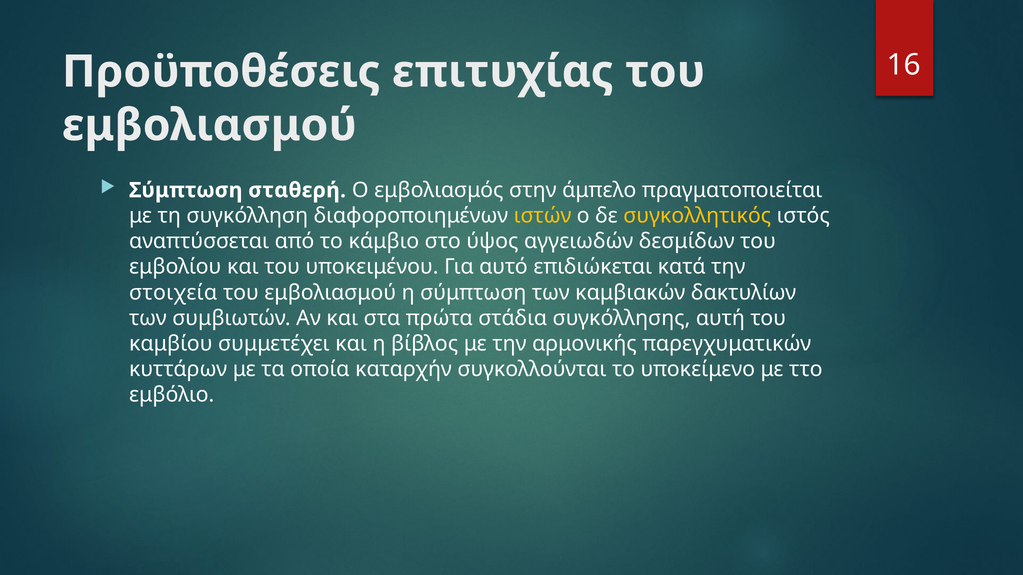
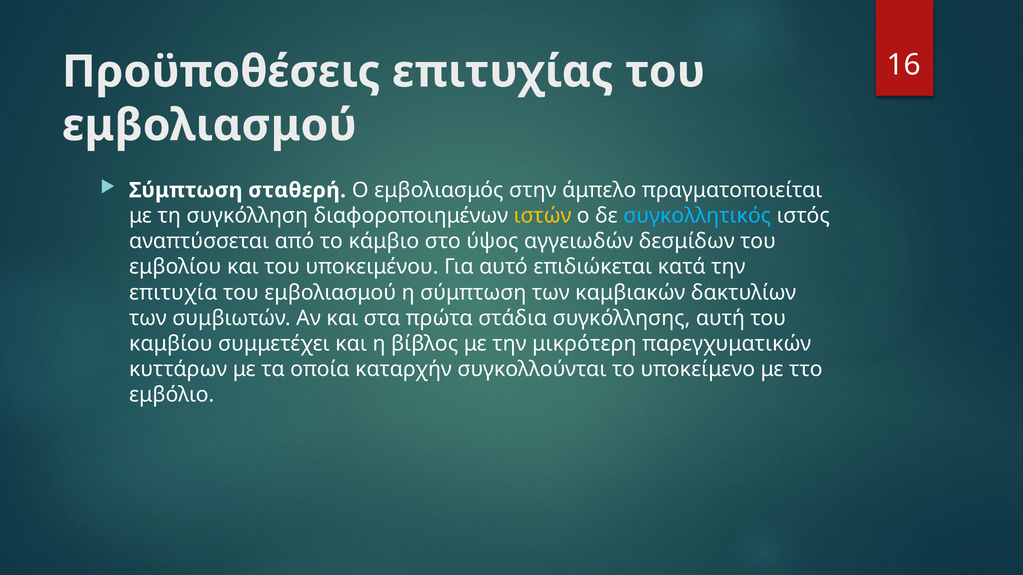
συγκολλητικός colour: yellow -> light blue
στοιχεία: στοιχεία -> επιτυχία
αρμονικής: αρμονικής -> μικρότερη
